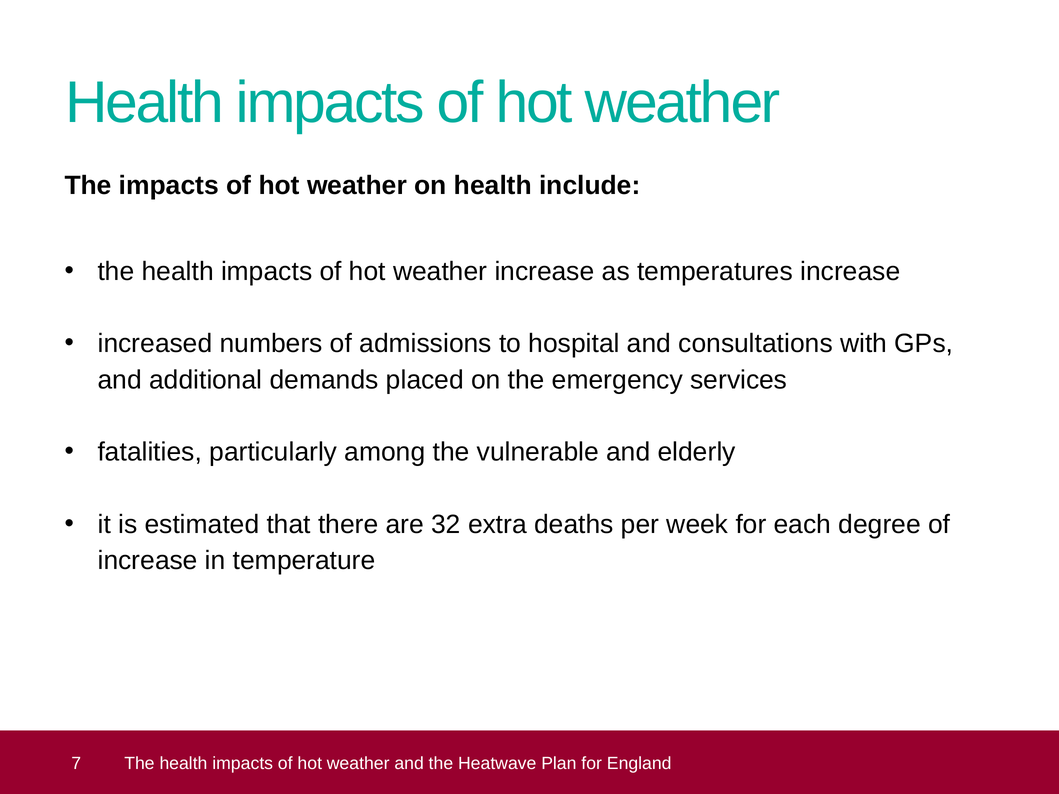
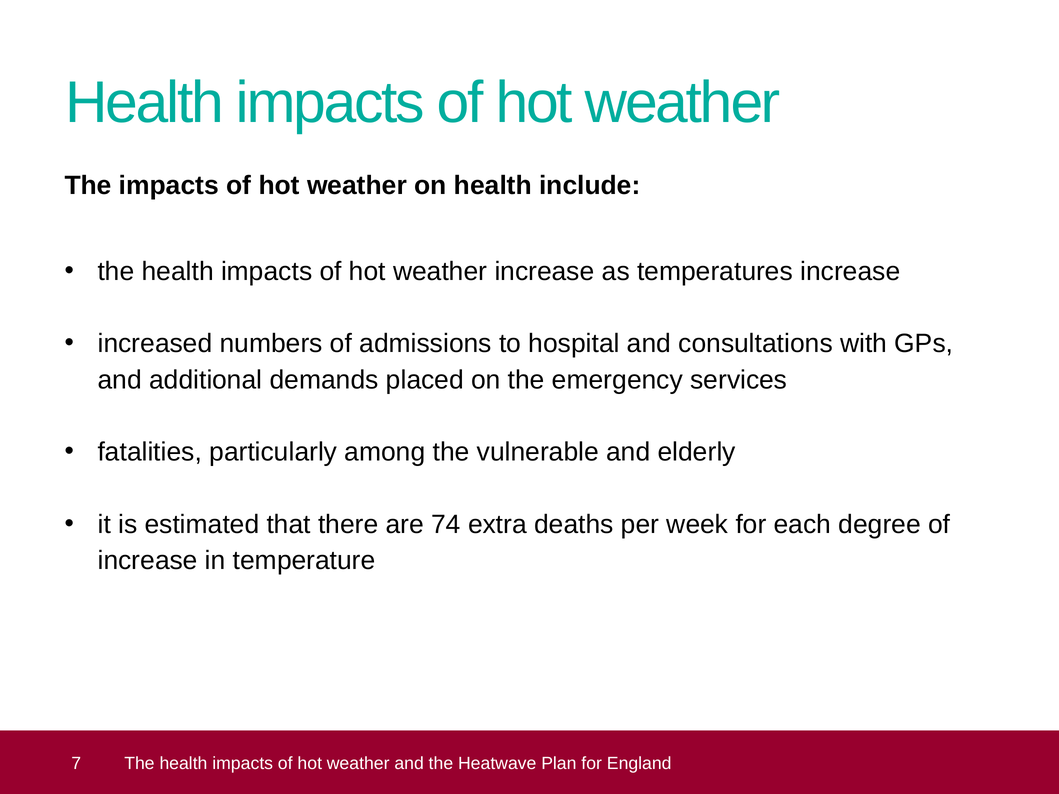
32: 32 -> 74
